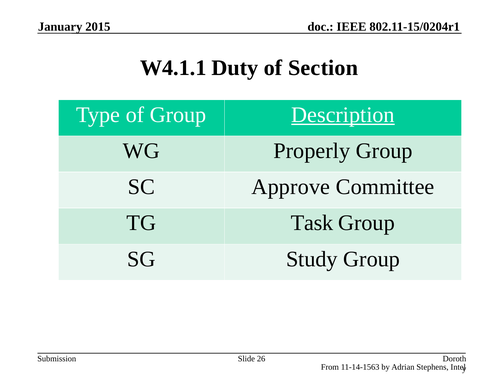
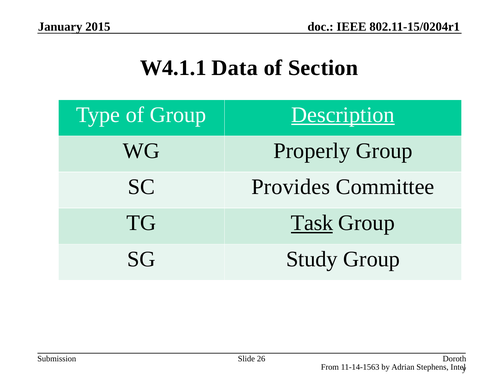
Duty: Duty -> Data
Approve: Approve -> Provides
Task underline: none -> present
